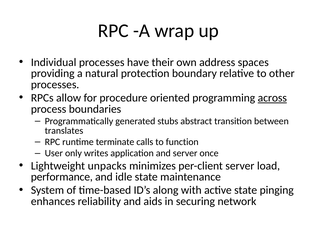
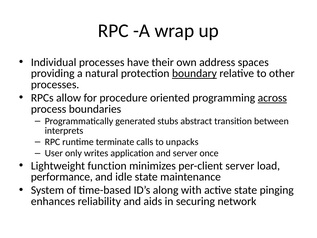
boundary underline: none -> present
translates: translates -> interprets
function: function -> unpacks
unpacks: unpacks -> function
